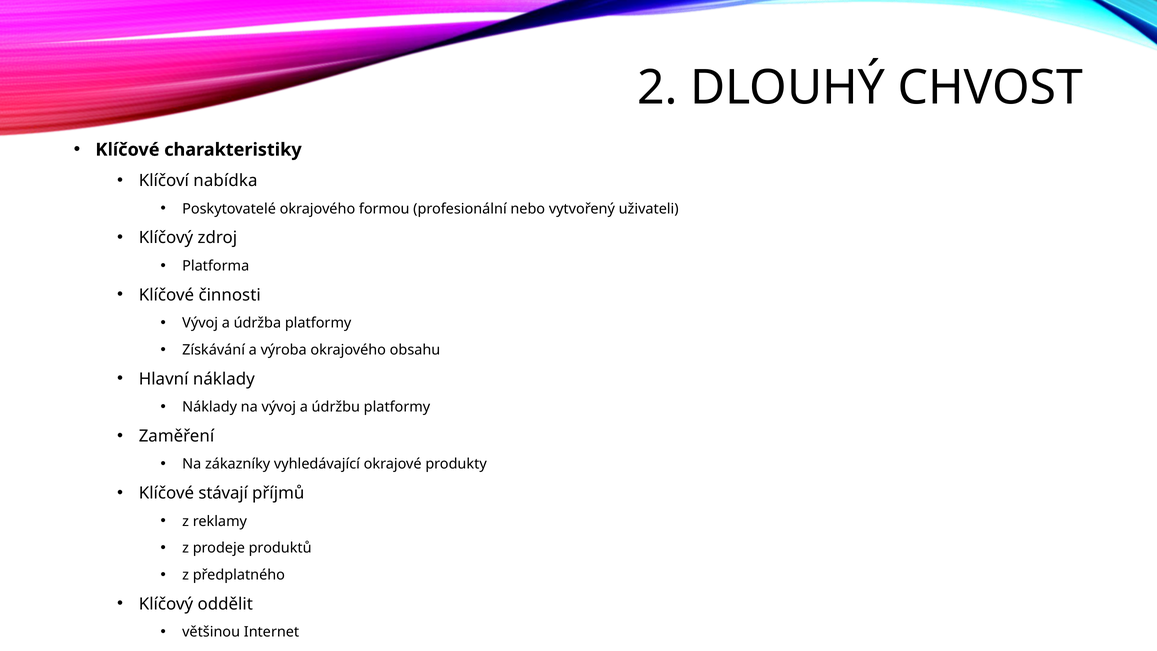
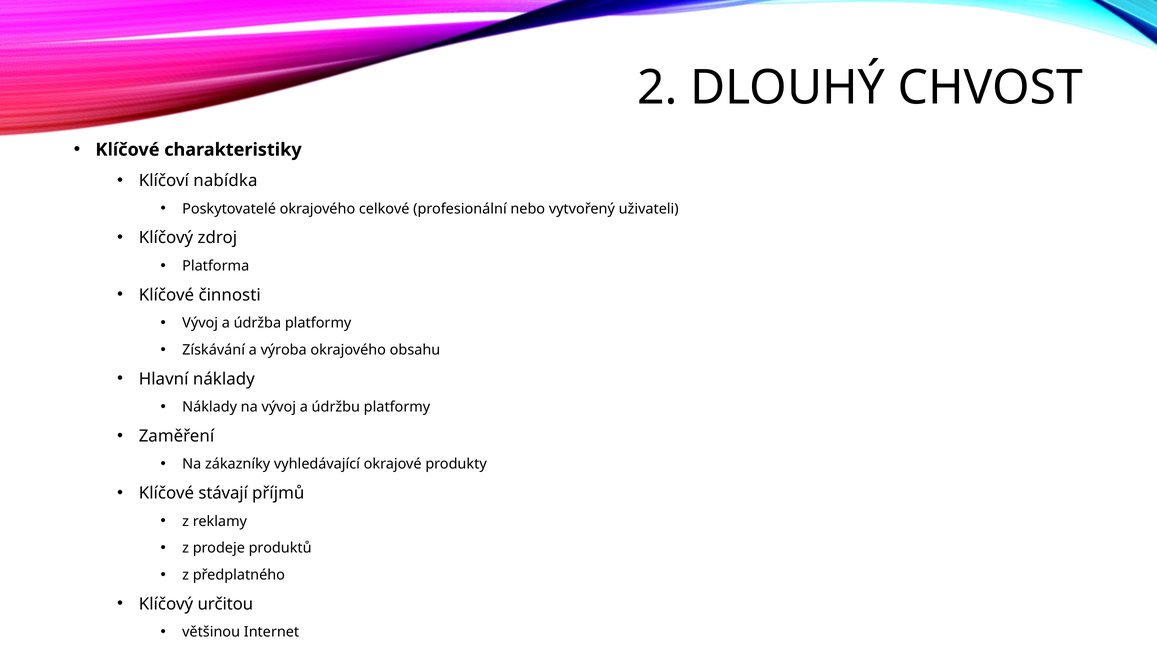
formou: formou -> celkové
oddělit: oddělit -> určitou
